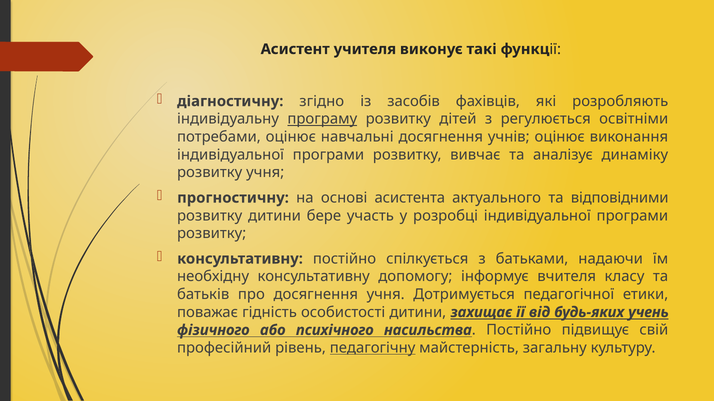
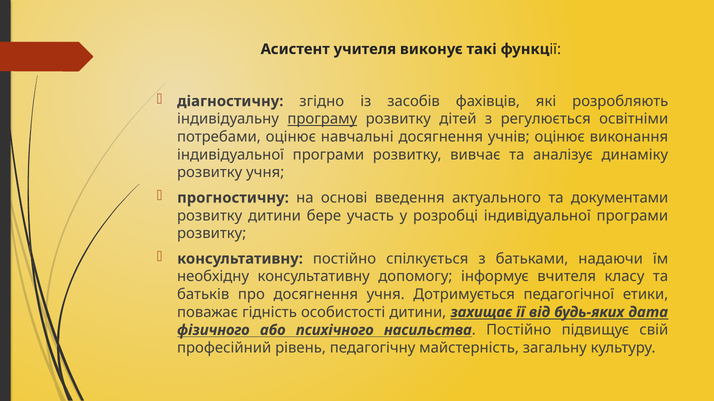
асистента: асистента -> введення
відповідними: відповідними -> документами
учень: учень -> дата
педагогічну underline: present -> none
